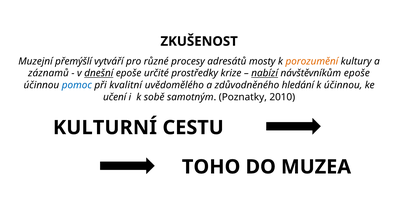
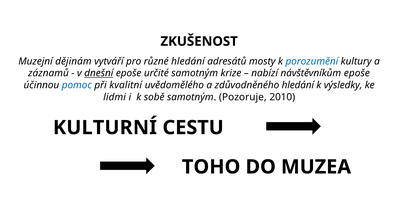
přemýšlí: přemýšlí -> dějinám
různé procesy: procesy -> hledání
porozumění colour: orange -> blue
určité prostředky: prostředky -> samotným
nabízí underline: present -> none
k účinnou: účinnou -> výsledky
učení: učení -> lidmi
Poznatky: Poznatky -> Pozoruje
